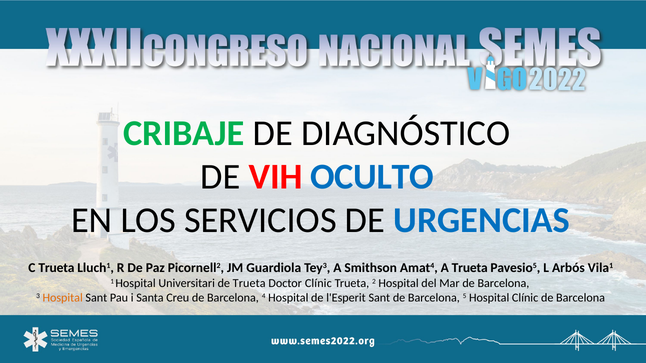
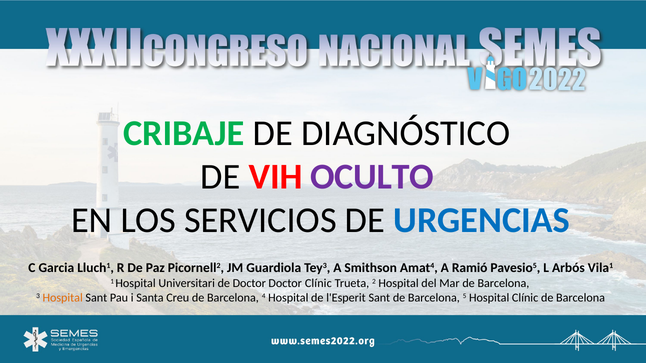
OCULTO colour: blue -> purple
C Trueta: Trueta -> Garcia
A Trueta: Trueta -> Ramió
de Trueta: Trueta -> Doctor
